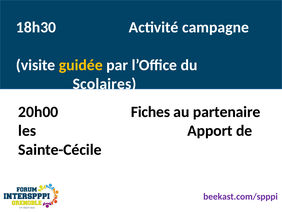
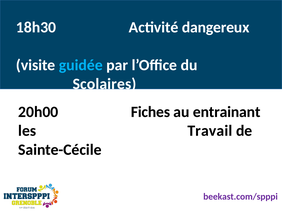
campagne: campagne -> dangereux
guidée colour: yellow -> light blue
partenaire: partenaire -> entrainant
Apport: Apport -> Travail
